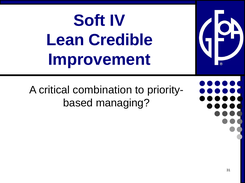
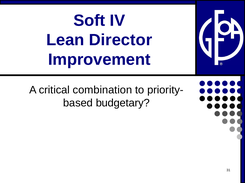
Credible: Credible -> Director
managing: managing -> budgetary
